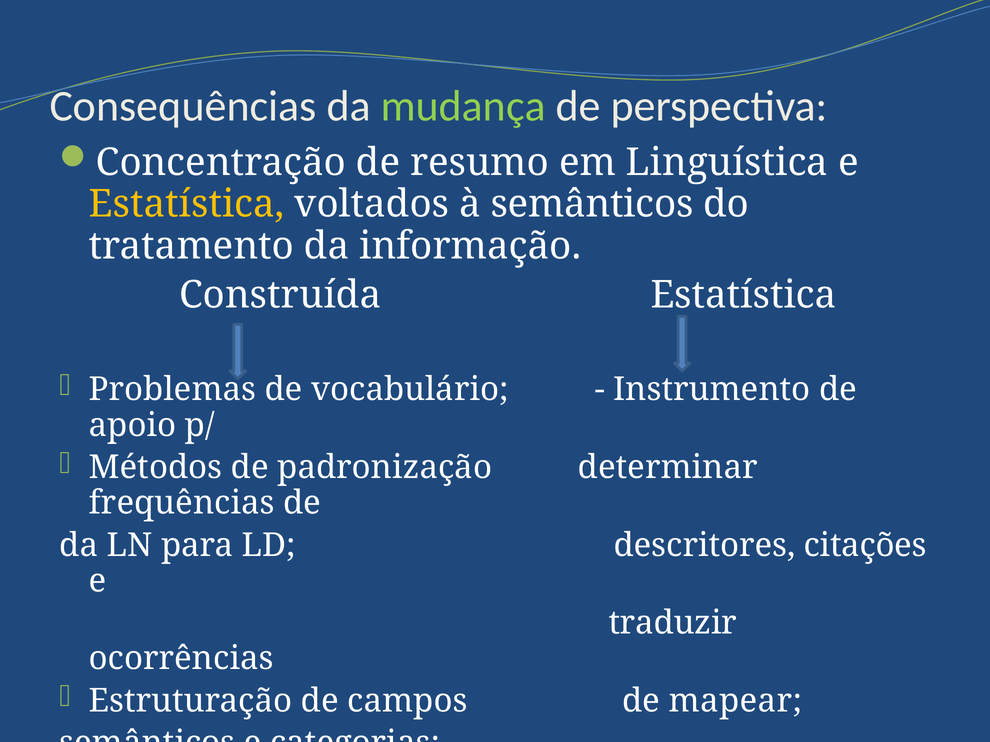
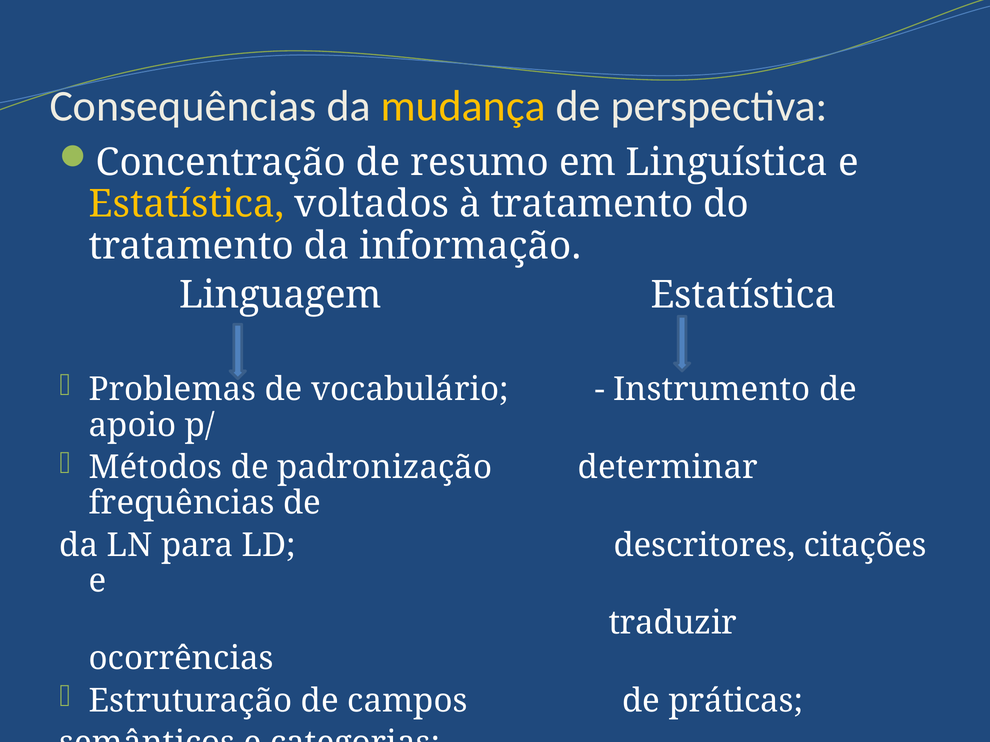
mudança colour: light green -> yellow
à semânticos: semânticos -> tratamento
Construída: Construída -> Linguagem
mapear: mapear -> práticas
